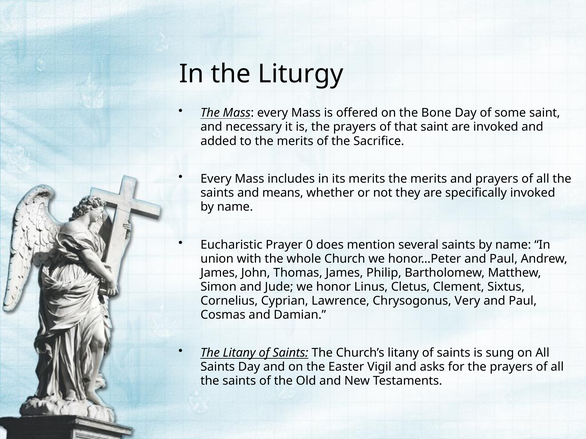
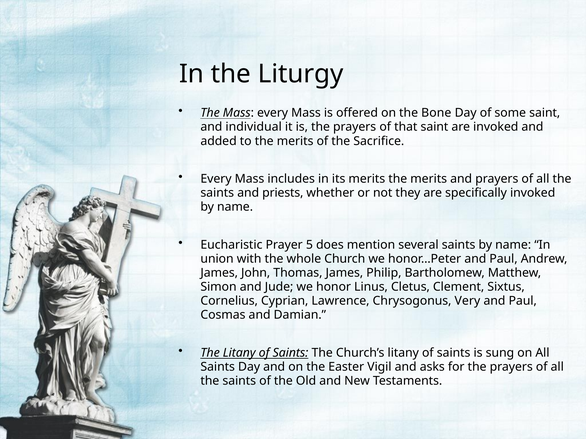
necessary: necessary -> individual
means: means -> priests
0: 0 -> 5
